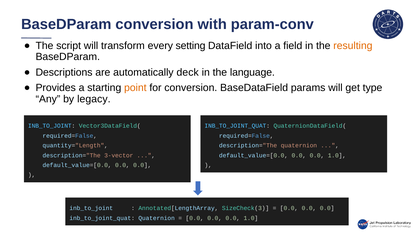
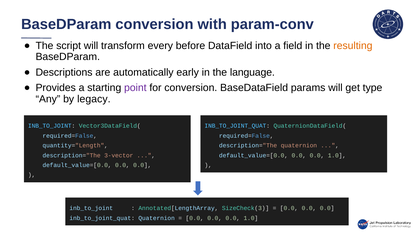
setting: setting -> before
deck: deck -> early
point colour: orange -> purple
